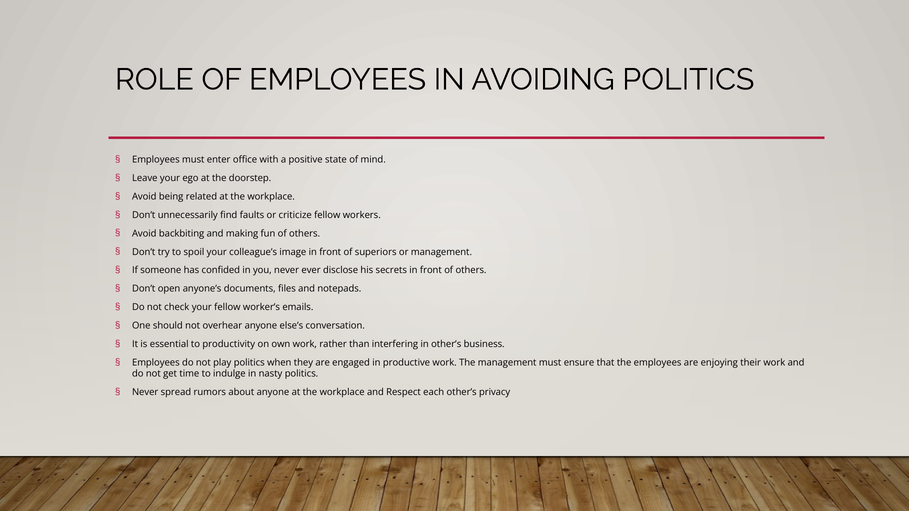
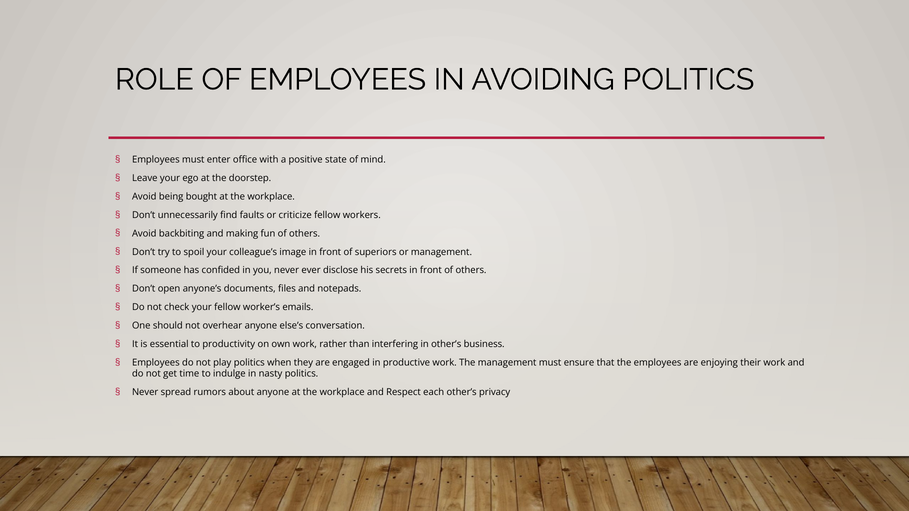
related: related -> bought
